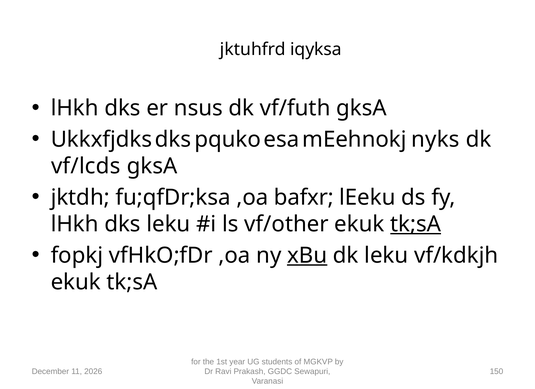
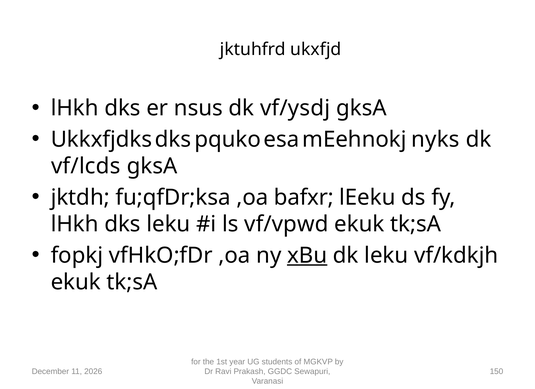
iqyksa: iqyksa -> ukxfjd
vf/futh: vf/futh -> vf/ysdj
vf/other: vf/other -> vf/vpwd
tk;sA at (416, 224) underline: present -> none
